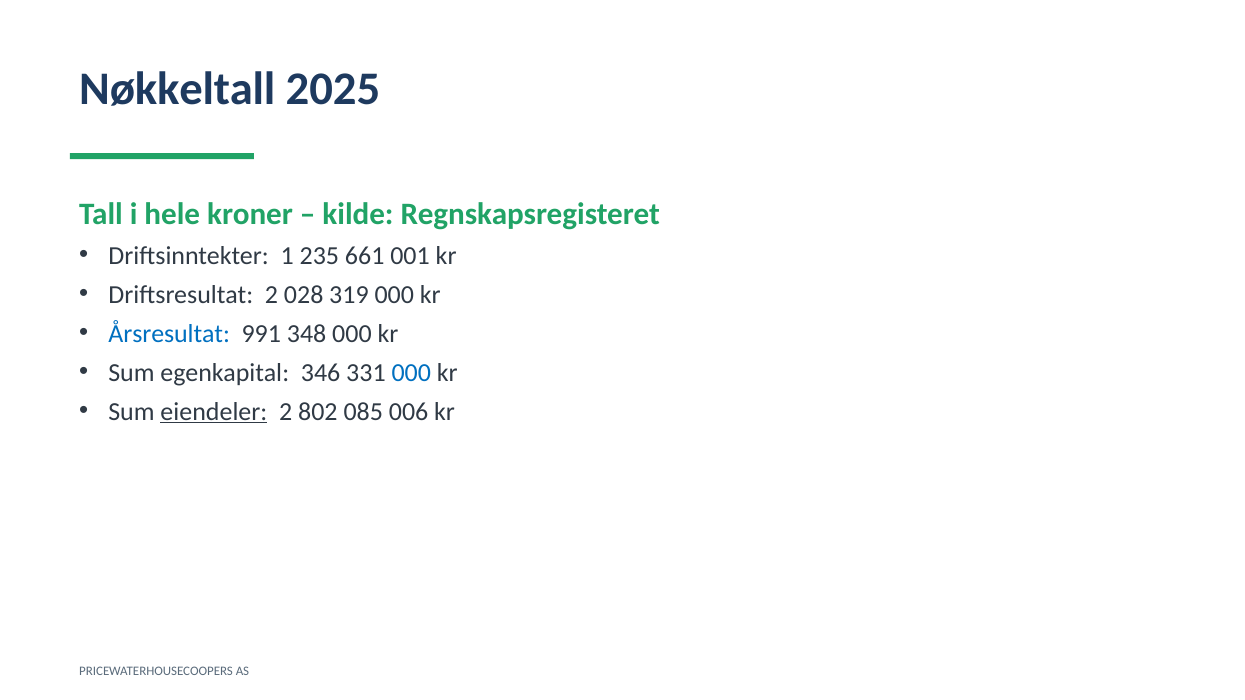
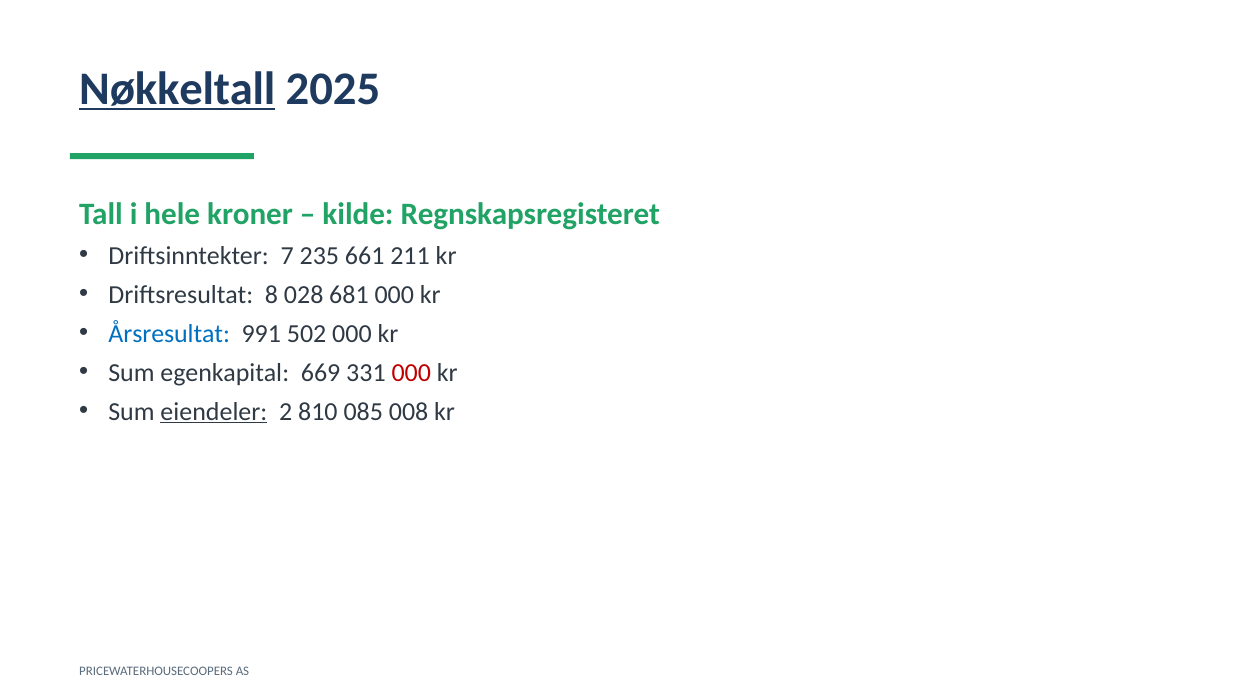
Nøkkeltall underline: none -> present
1: 1 -> 7
001: 001 -> 211
Driftsresultat 2: 2 -> 8
319: 319 -> 681
348: 348 -> 502
346: 346 -> 669
000 at (411, 373) colour: blue -> red
802: 802 -> 810
006: 006 -> 008
